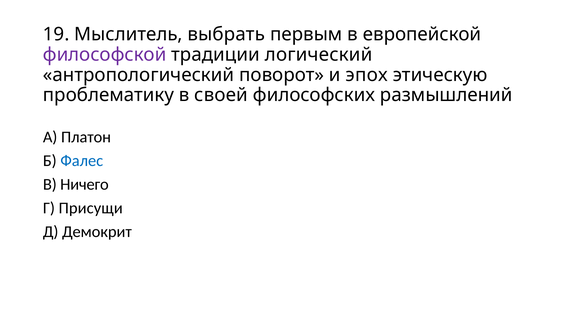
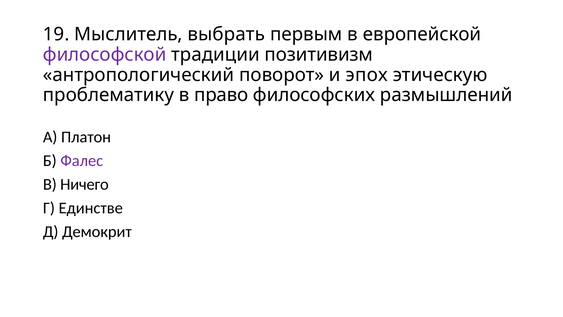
логический: логический -> позитивизм
своей: своей -> право
Фалес colour: blue -> purple
Присущи: Присущи -> Единстве
